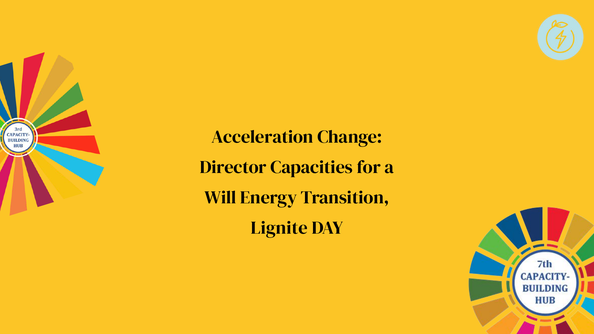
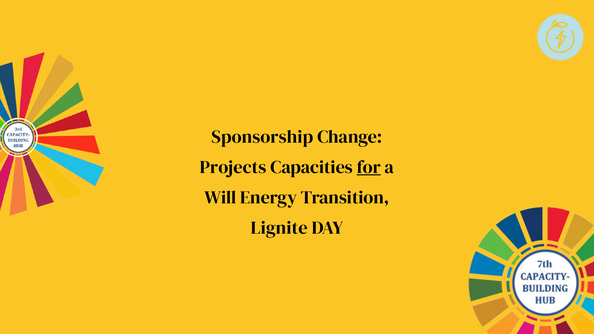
Acceleration: Acceleration -> Sponsorship
Director: Director -> Projects
for underline: none -> present
